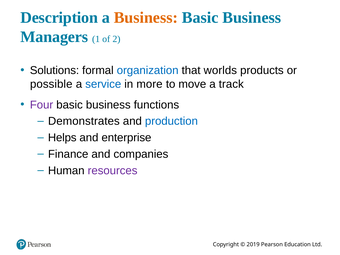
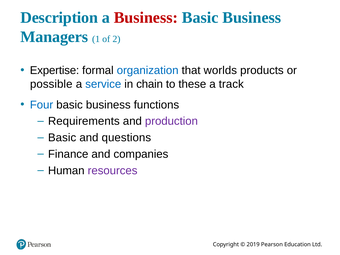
Business at (146, 18) colour: orange -> red
Solutions: Solutions -> Expertise
more: more -> chain
move: move -> these
Four colour: purple -> blue
Demonstrates: Demonstrates -> Requirements
production colour: blue -> purple
Helps at (62, 138): Helps -> Basic
enterprise: enterprise -> questions
